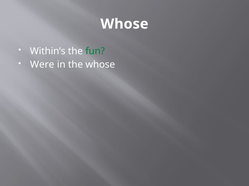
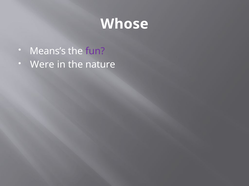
Within’s: Within’s -> Means’s
fun colour: green -> purple
the whose: whose -> nature
